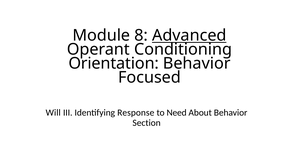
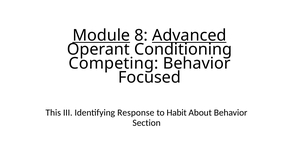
Module underline: none -> present
Orientation: Orientation -> Competing
Will: Will -> This
Need: Need -> Habit
